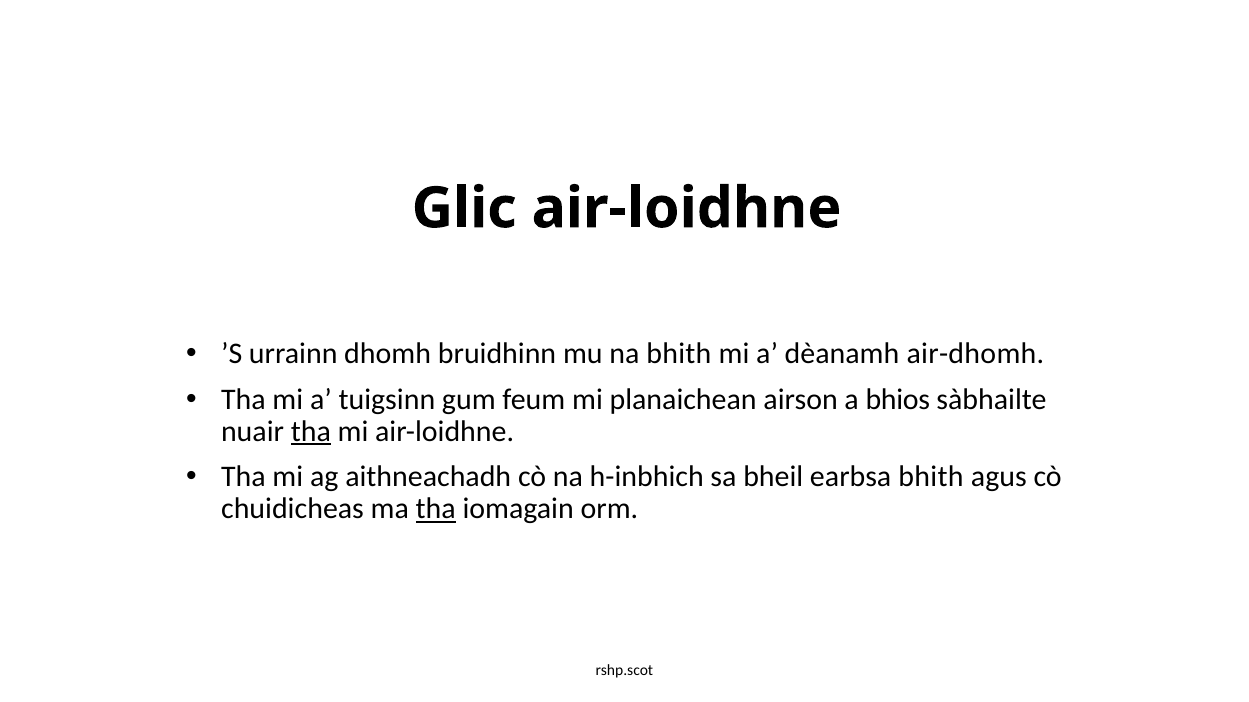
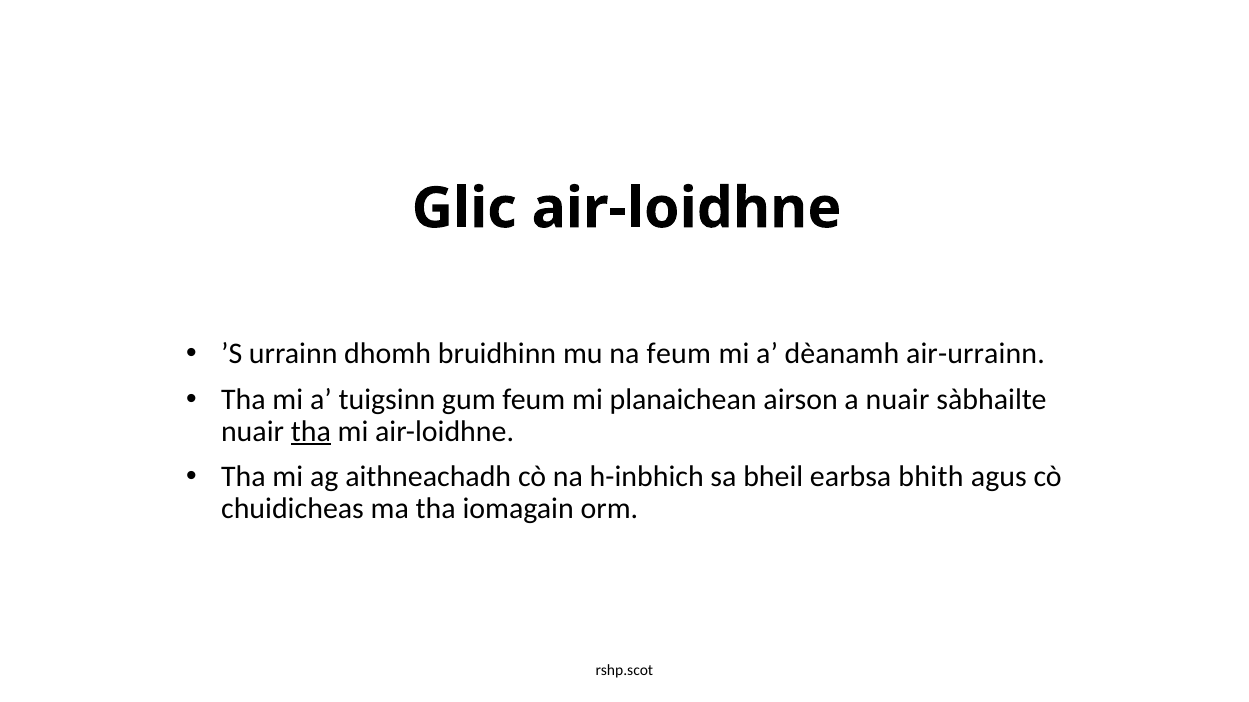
na bhith: bhith -> feum
air-dhomh: air-dhomh -> air-urrainn
a bhios: bhios -> nuair
tha at (436, 510) underline: present -> none
